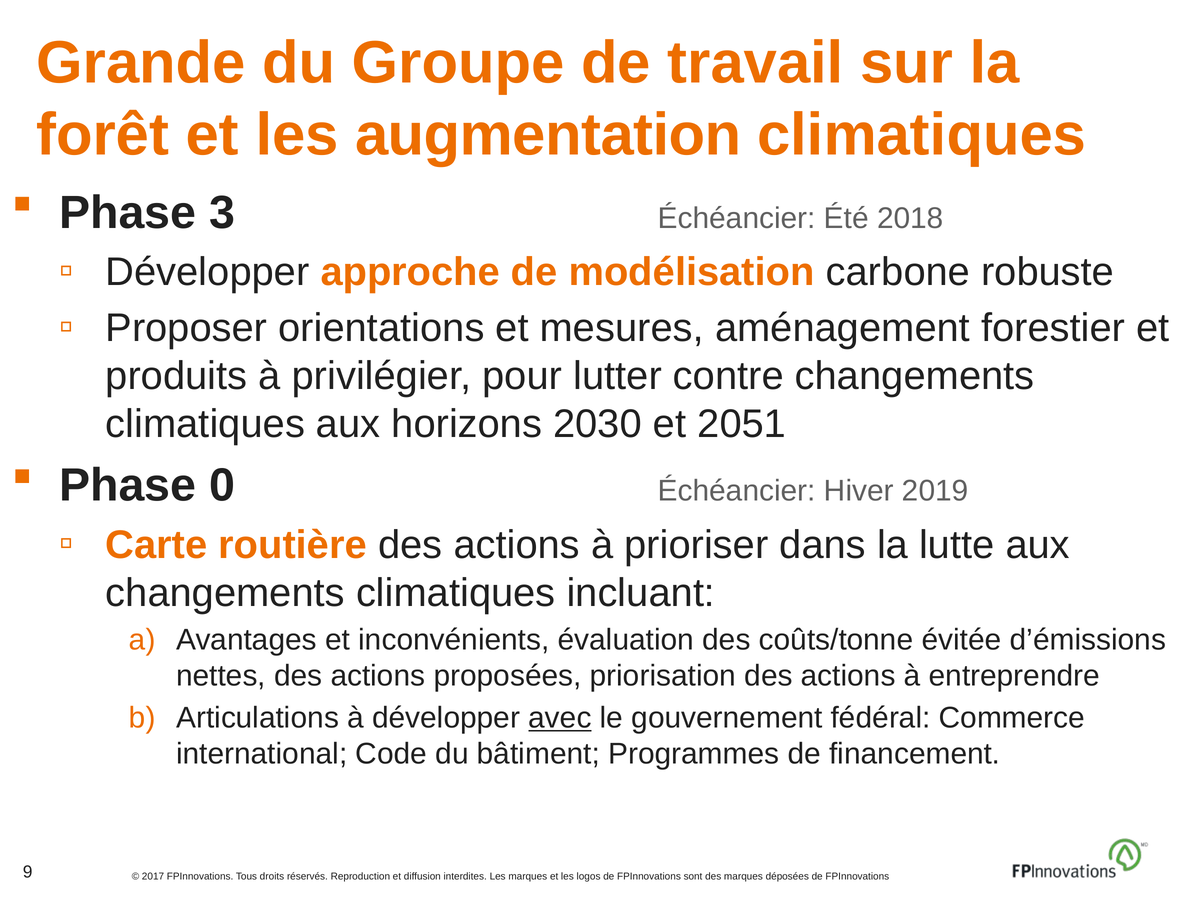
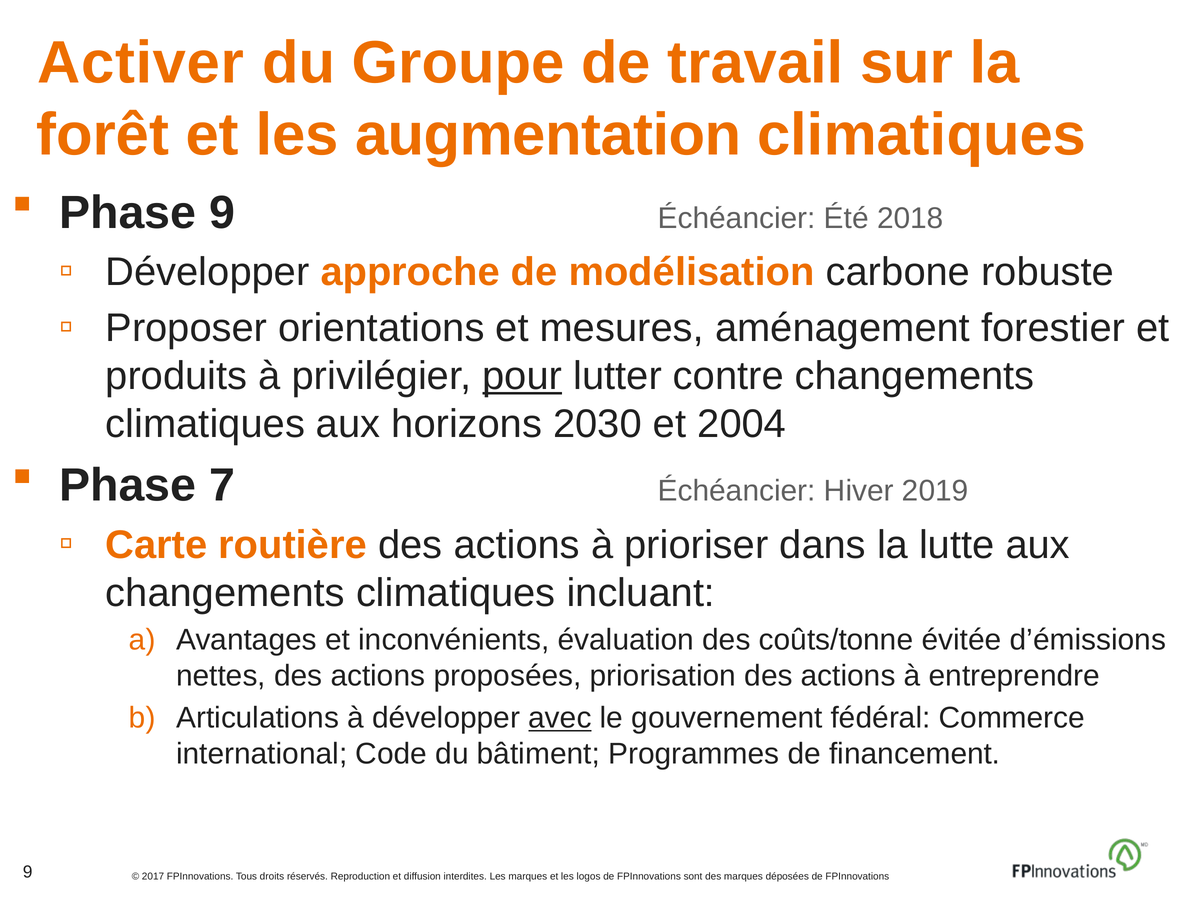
Grande: Grande -> Activer
Phase 3: 3 -> 9
pour underline: none -> present
2051: 2051 -> 2004
0: 0 -> 7
